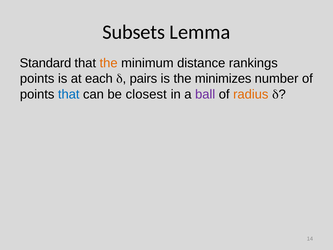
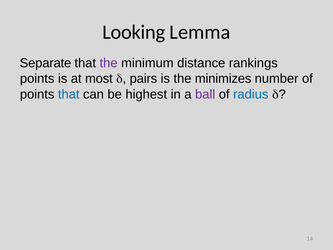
Subsets: Subsets -> Looking
Standard: Standard -> Separate
the at (109, 63) colour: orange -> purple
each: each -> most
closest: closest -> highest
radius colour: orange -> blue
